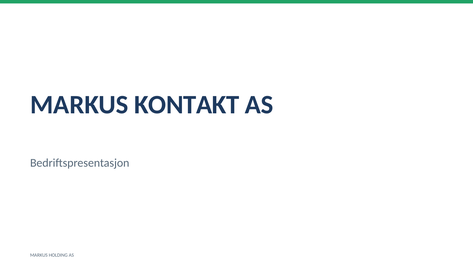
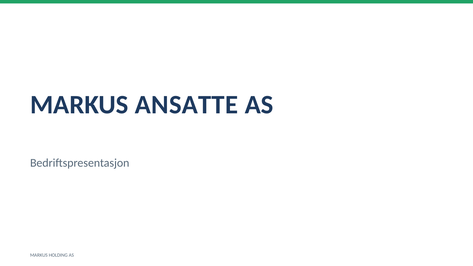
KONTAKT: KONTAKT -> ANSATTE
